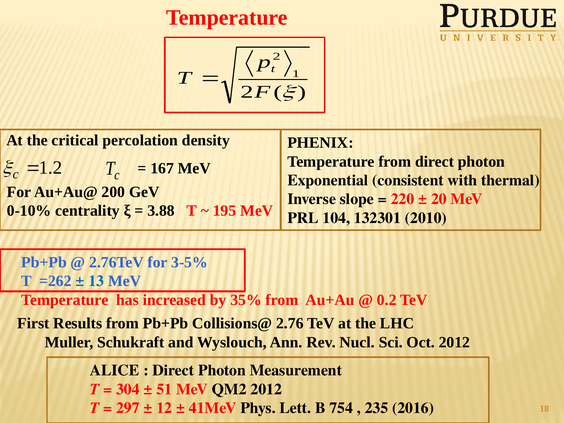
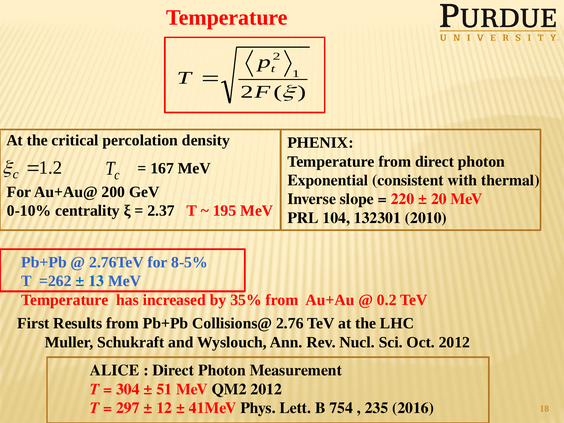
3.88: 3.88 -> 2.37
3-5%: 3-5% -> 8-5%
